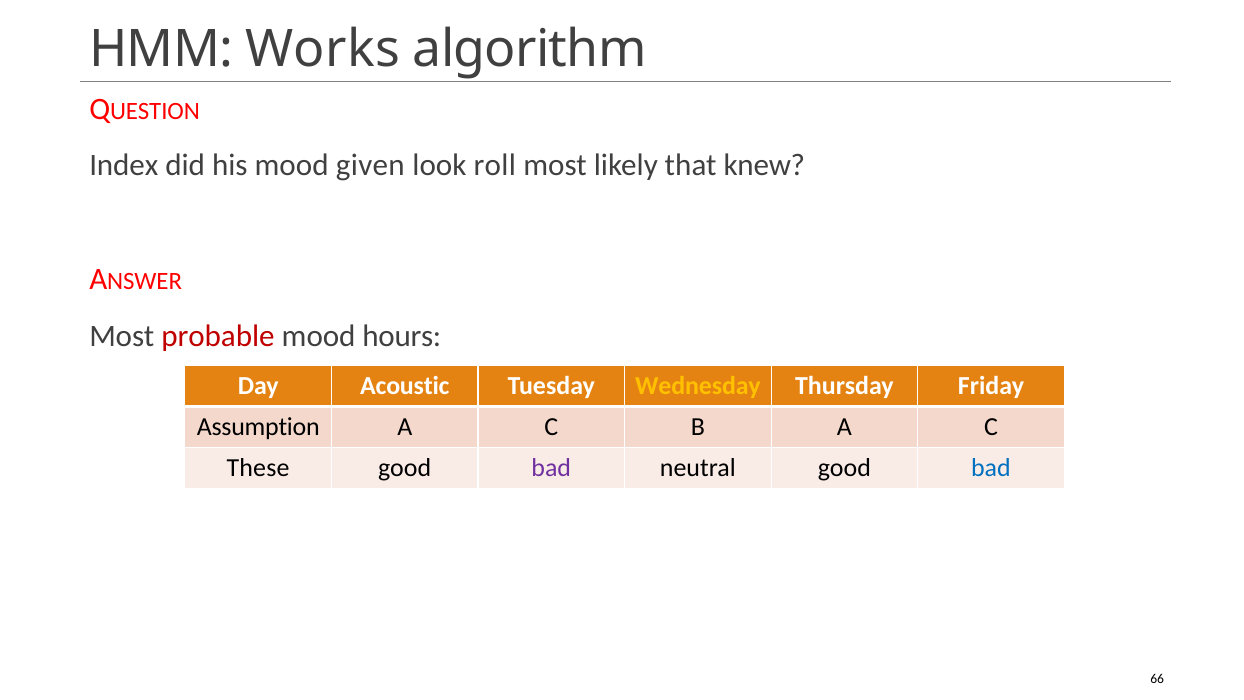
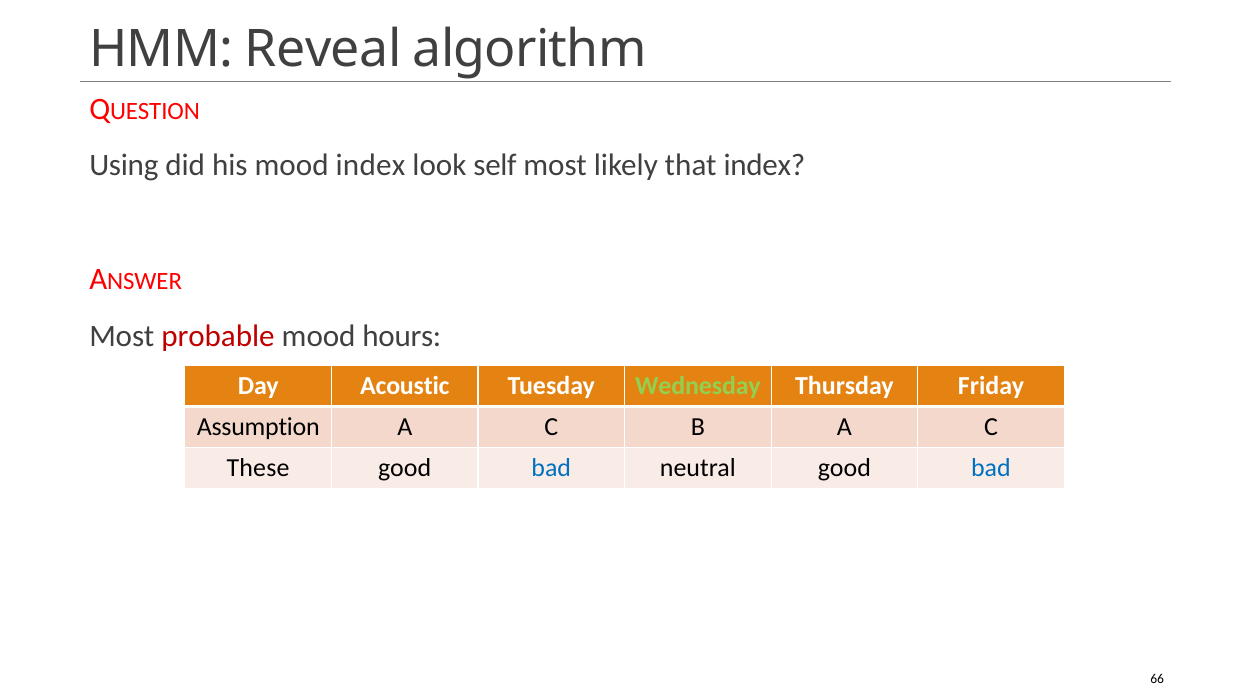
Works: Works -> Reveal
Index: Index -> Using
mood given: given -> index
roll: roll -> self
that knew: knew -> index
Wednesday colour: yellow -> light green
bad at (551, 468) colour: purple -> blue
